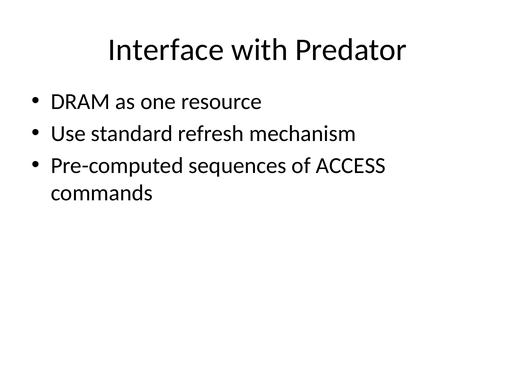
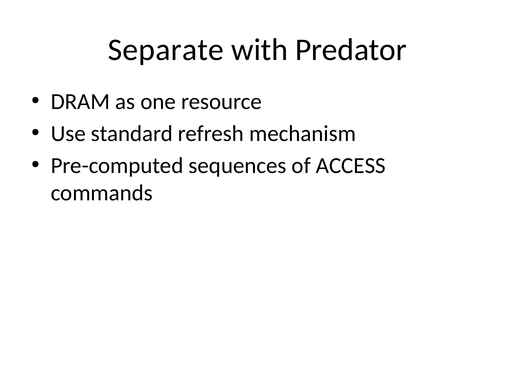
Interface: Interface -> Separate
